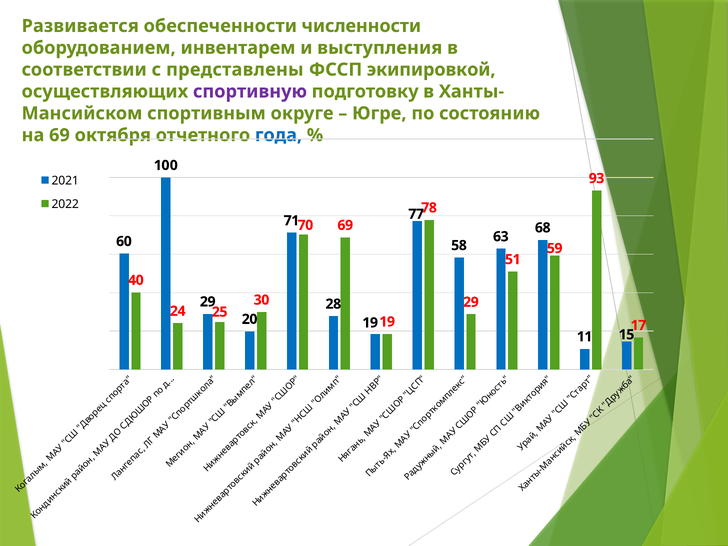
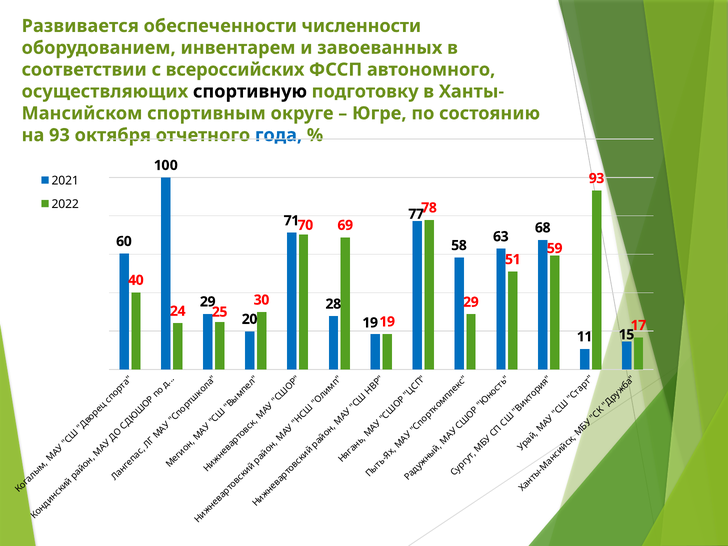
выступления: выступления -> завоеванных
представлены: представлены -> всероссийских
экипировкой: экипировкой -> автономного
спортивную colour: purple -> black
на 69: 69 -> 93
